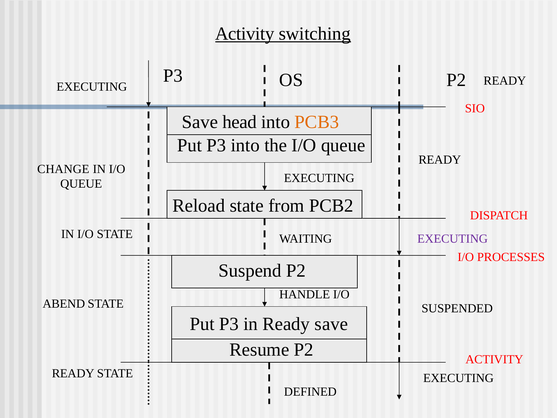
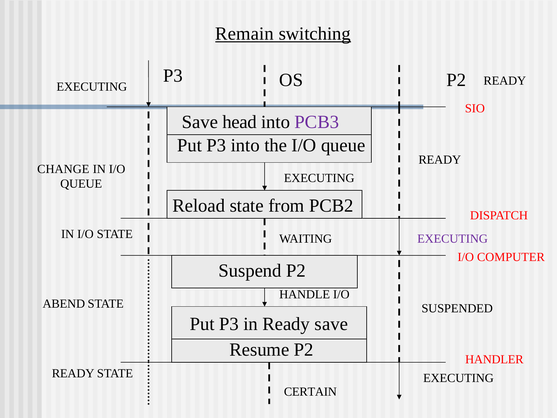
Activity at (245, 34): Activity -> Remain
PCB3 colour: orange -> purple
PROCESSES: PROCESSES -> COMPUTER
ACTIVITY at (494, 359): ACTIVITY -> HANDLER
DEFINED: DEFINED -> CERTAIN
